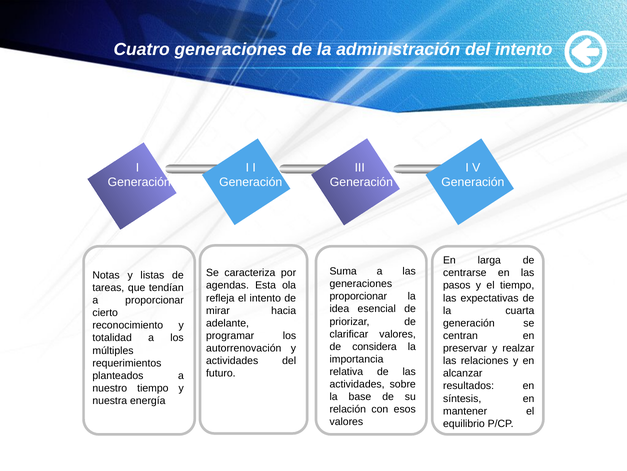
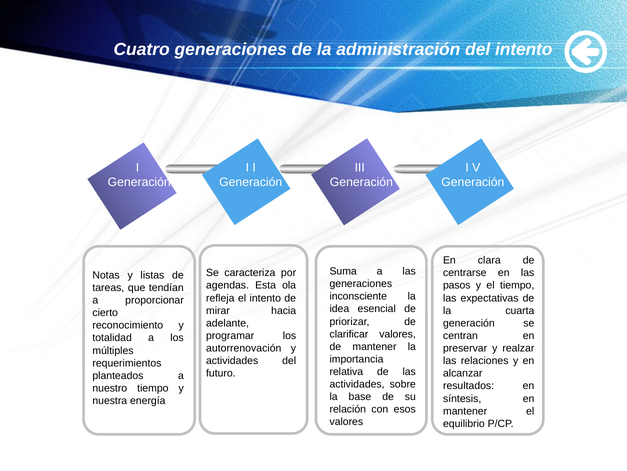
larga: larga -> clara
proporcionar at (358, 296): proporcionar -> inconsciente
de considera: considera -> mantener
